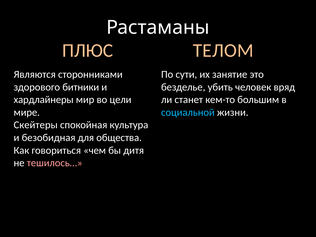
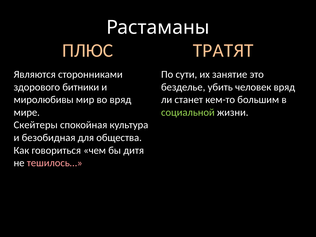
ТЕЛОМ: ТЕЛОМ -> ТРАТЯТ
хардлайнеры: хардлайнеры -> миролюбивы
во цели: цели -> вряд
социальной colour: light blue -> light green
